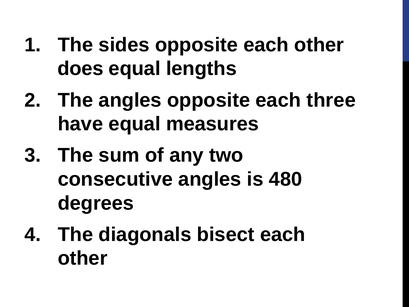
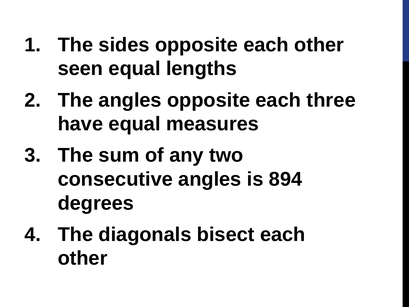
does: does -> seen
480: 480 -> 894
